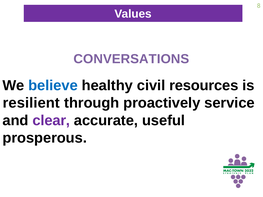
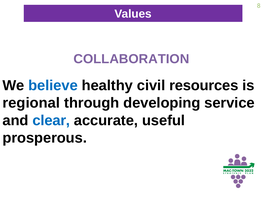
CONVERSATIONS: CONVERSATIONS -> COLLABORATION
resilient: resilient -> regional
proactively: proactively -> developing
clear colour: purple -> blue
